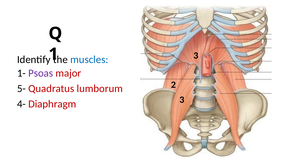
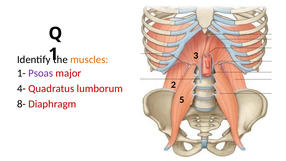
muscles colour: blue -> orange
5-: 5- -> 4-
4-: 4- -> 8-
Diaphragm 3: 3 -> 5
